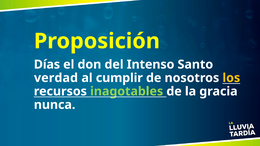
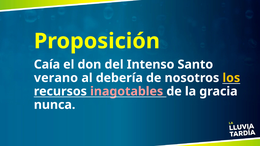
Días: Días -> Caía
verdad: verdad -> verano
cumplir: cumplir -> debería
inagotables colour: light green -> pink
